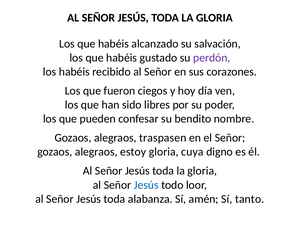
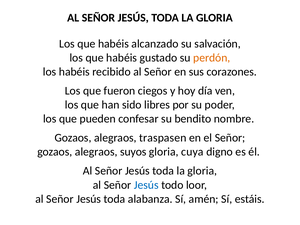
perdón colour: purple -> orange
estoy: estoy -> suyos
tanto: tanto -> estáis
